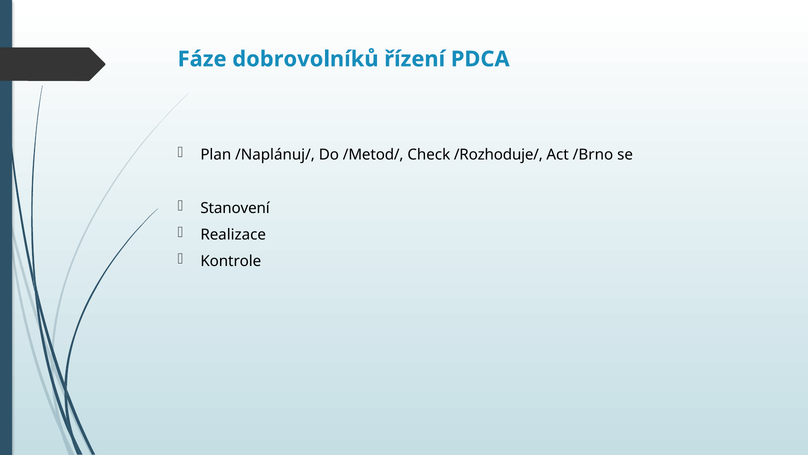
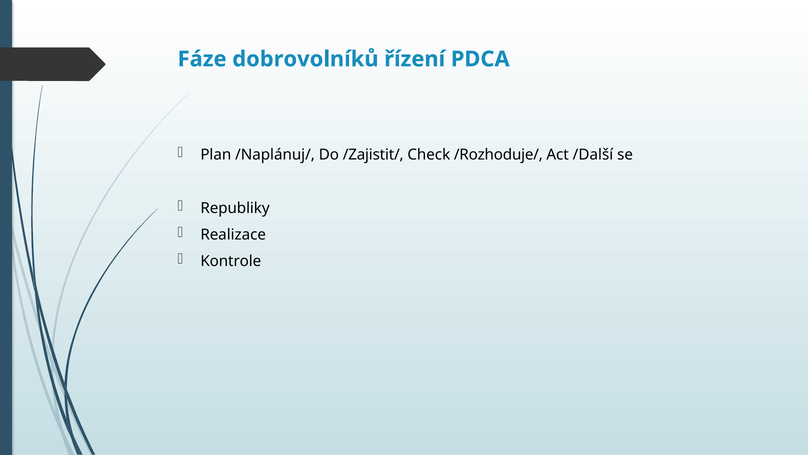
/Metod/: /Metod/ -> /Zajistit/
/Brno: /Brno -> /Další
Stanovení: Stanovení -> Republiky
